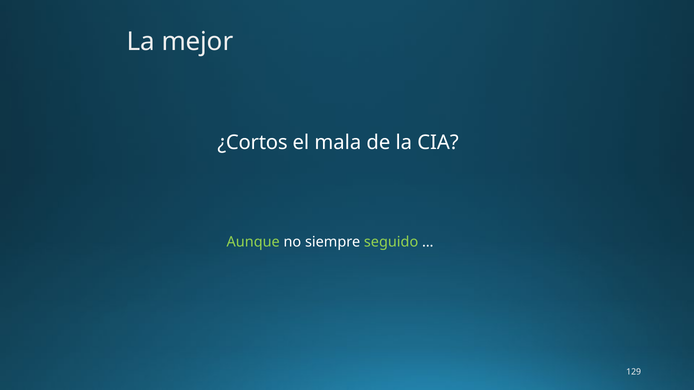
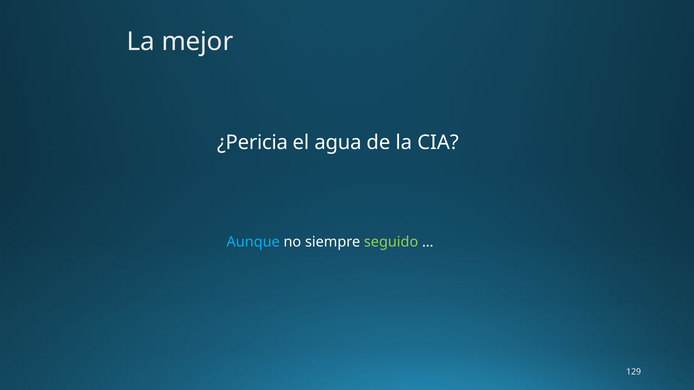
¿Cortos: ¿Cortos -> ¿Pericia
mala: mala -> agua
Aunque colour: light green -> light blue
